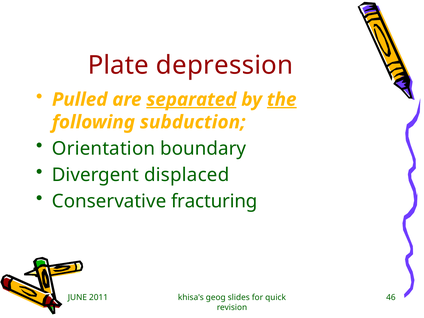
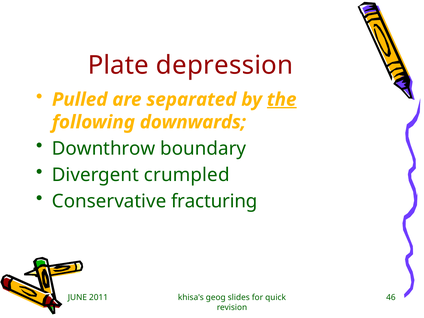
separated underline: present -> none
subduction: subduction -> downwards
Orientation: Orientation -> Downthrow
displaced: displaced -> crumpled
